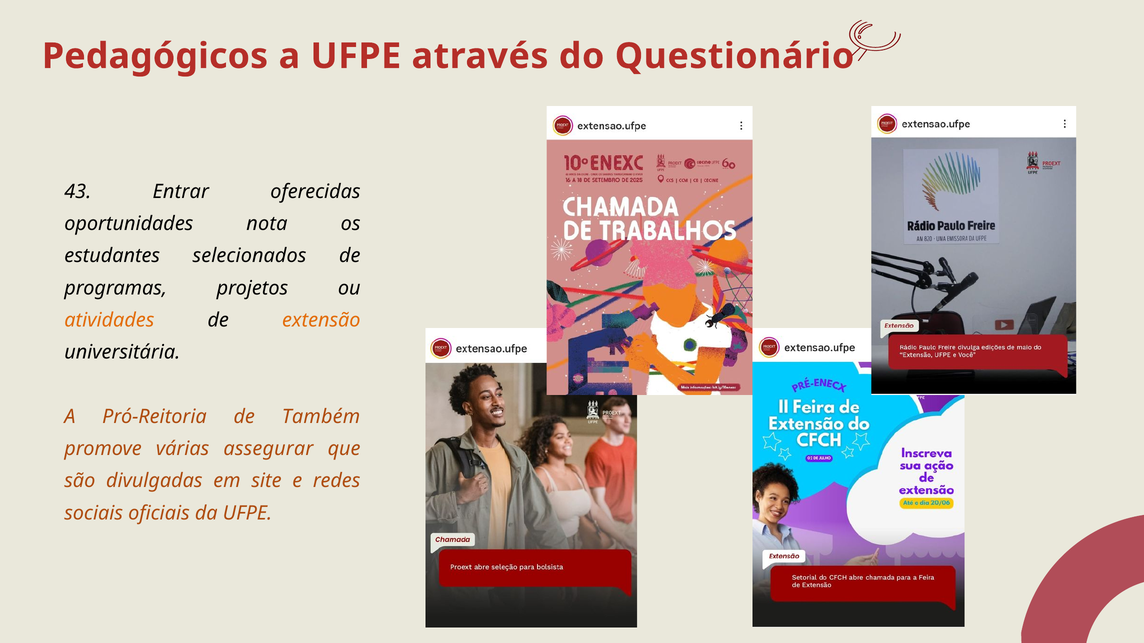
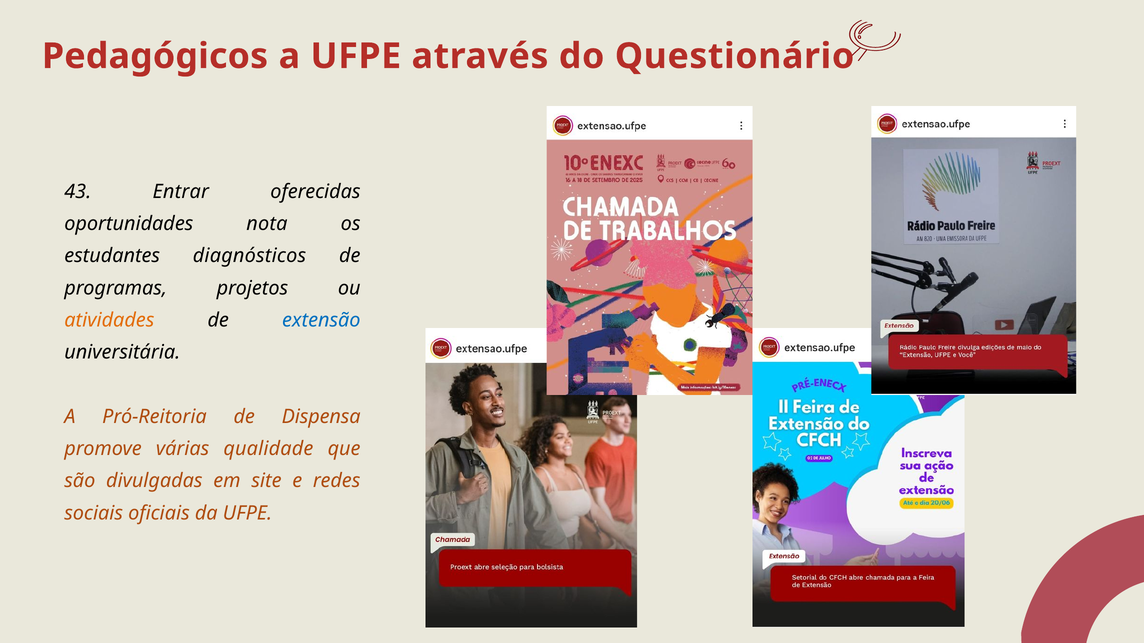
selecionados: selecionados -> diagnósticos
extensão colour: orange -> blue
Também: Também -> Dispensa
assegurar: assegurar -> qualidade
